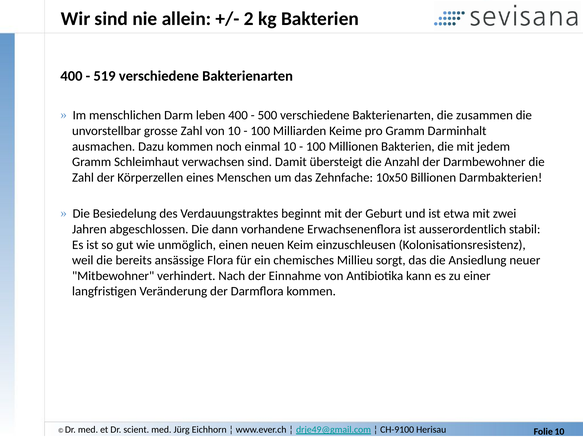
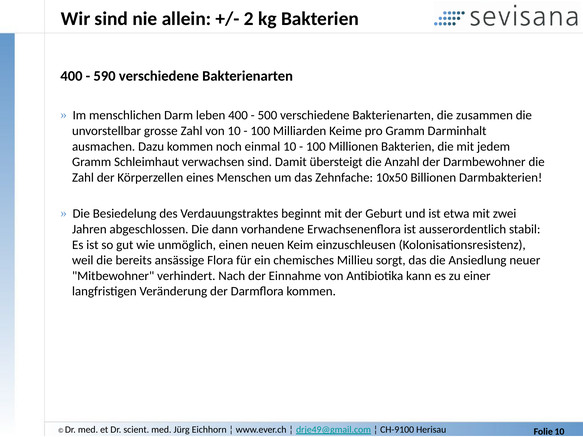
519: 519 -> 590
